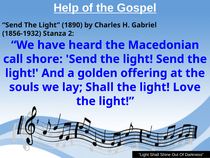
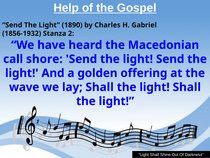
souls: souls -> wave
the light Love: Love -> Shall
